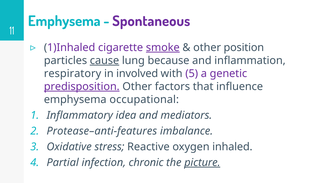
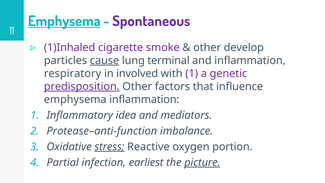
Emphysema at (64, 21) underline: none -> present
smoke underline: present -> none
position: position -> develop
because: because -> terminal
with 5: 5 -> 1
emphysema occupational: occupational -> inflammation
Protease–anti-features: Protease–anti-features -> Protease–anti-function
stress underline: none -> present
inhaled: inhaled -> portion
chronic: chronic -> earliest
